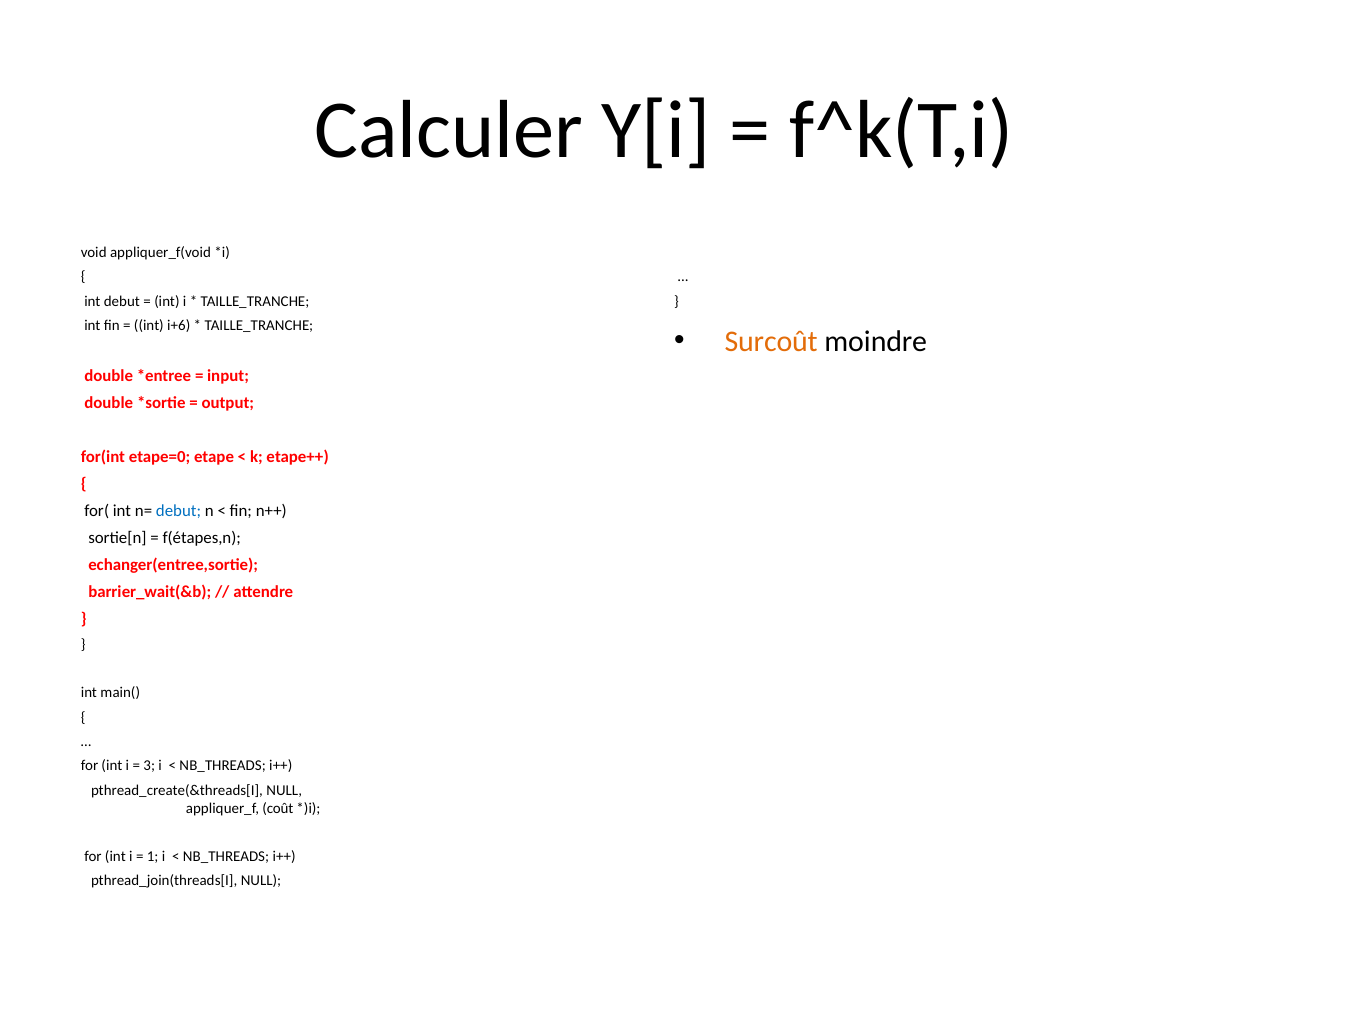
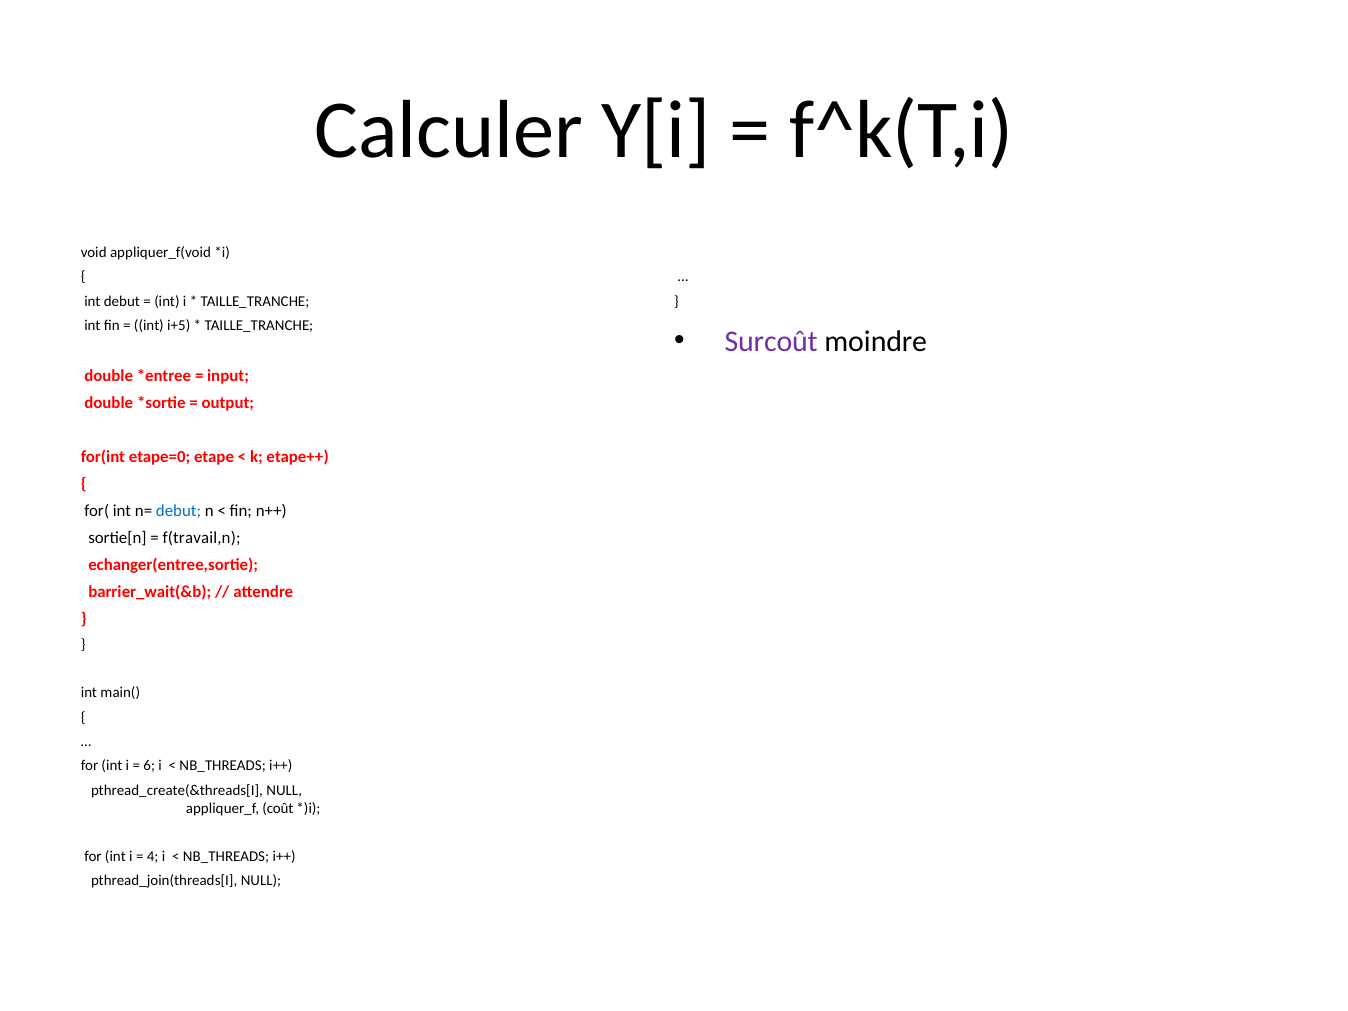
i+6: i+6 -> i+5
Surcoût colour: orange -> purple
f(étapes,n: f(étapes,n -> f(travail,n
3: 3 -> 6
1: 1 -> 4
